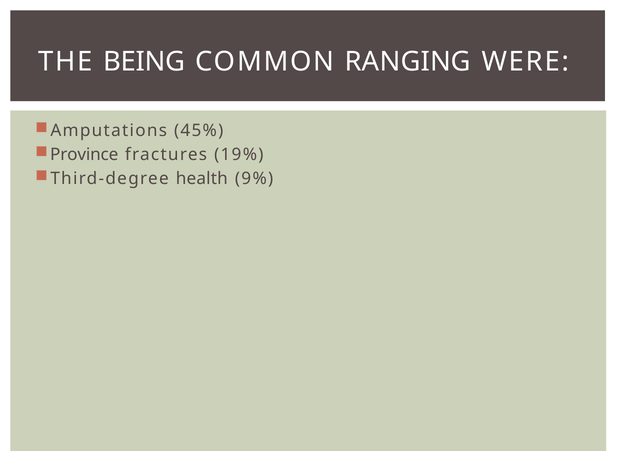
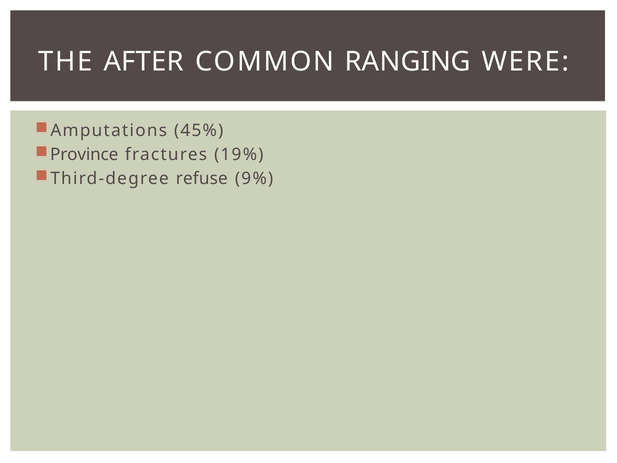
BEING: BEING -> AFTER
health: health -> refuse
